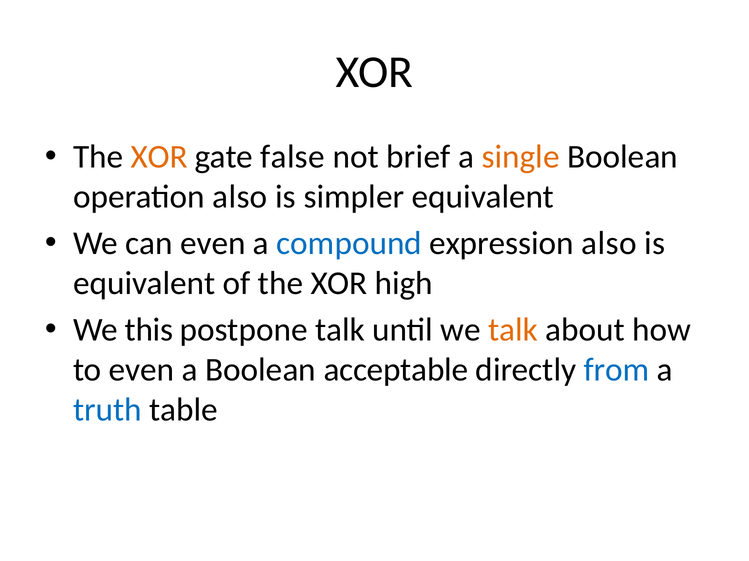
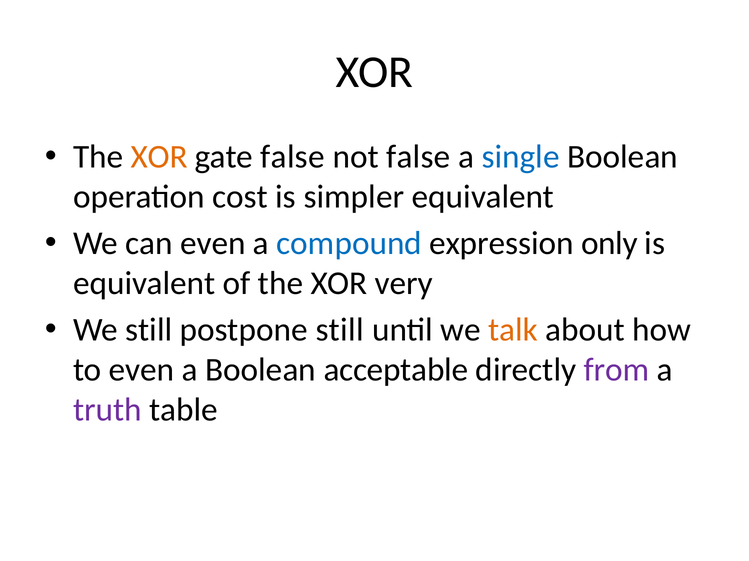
not brief: brief -> false
single colour: orange -> blue
operation also: also -> cost
expression also: also -> only
high: high -> very
We this: this -> still
postpone talk: talk -> still
from colour: blue -> purple
truth colour: blue -> purple
